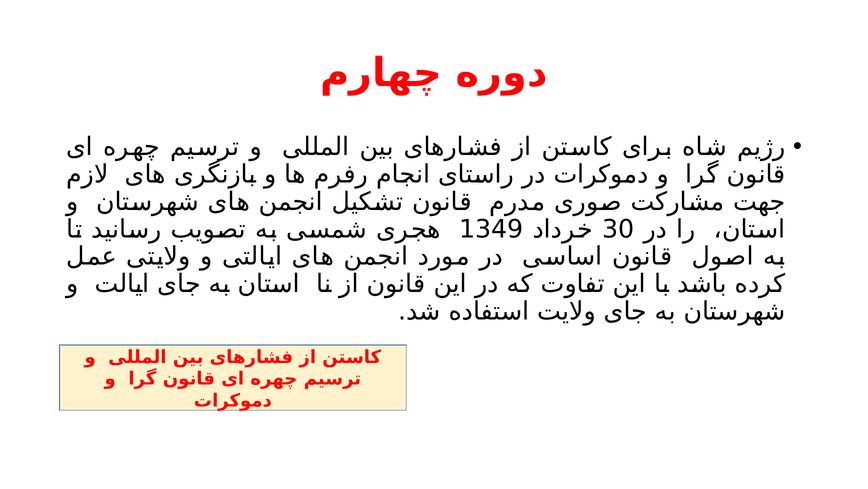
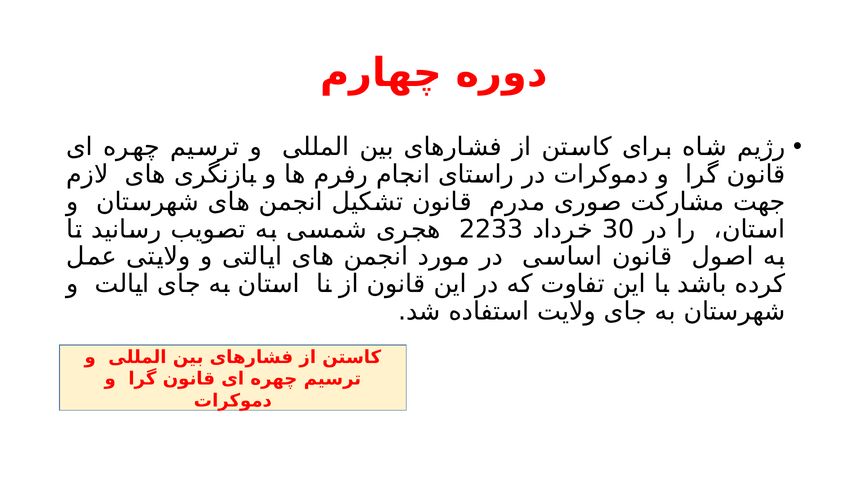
1349: 1349 -> 2233
